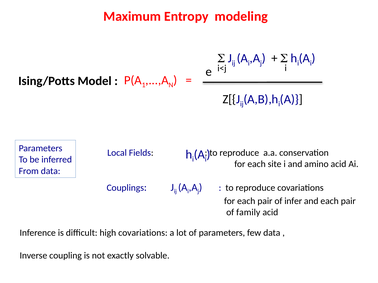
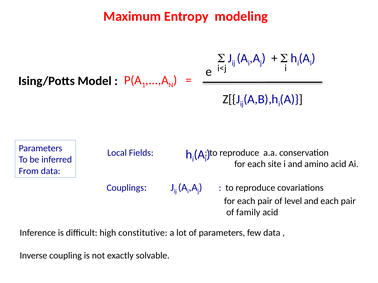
infer: infer -> level
high covariations: covariations -> constitutive
